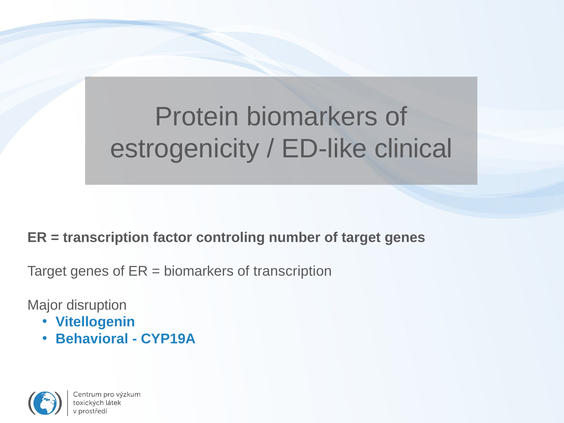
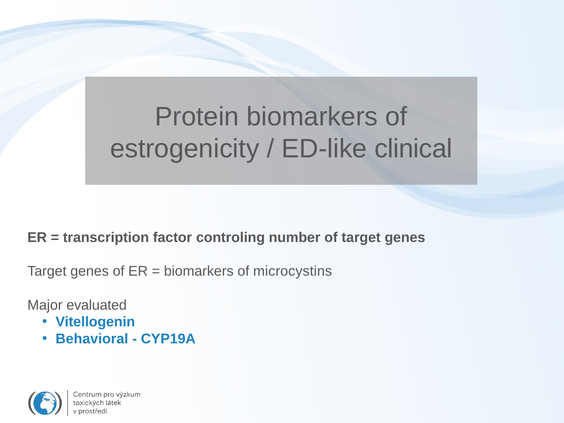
of transcription: transcription -> microcystins
disruption: disruption -> evaluated
